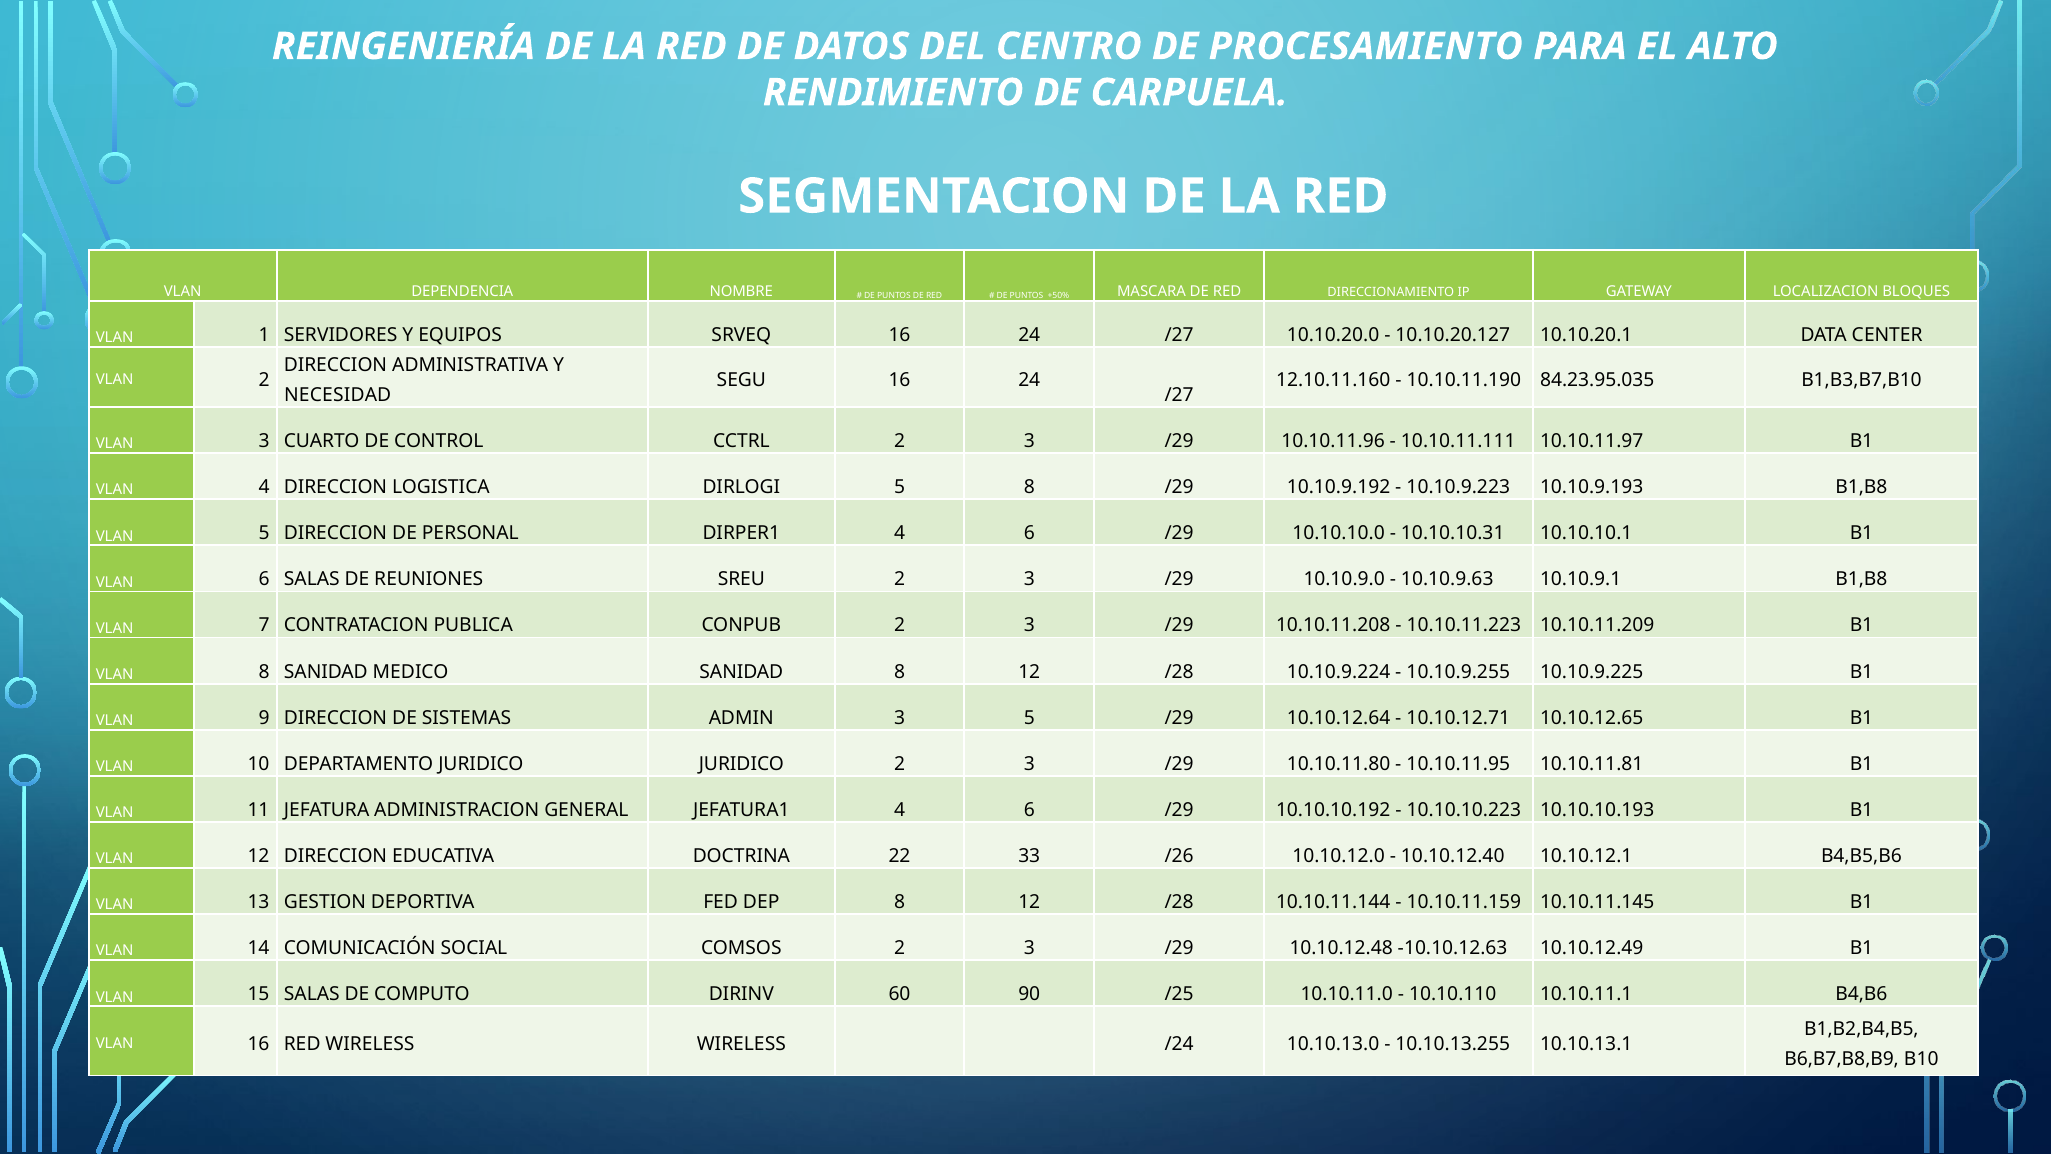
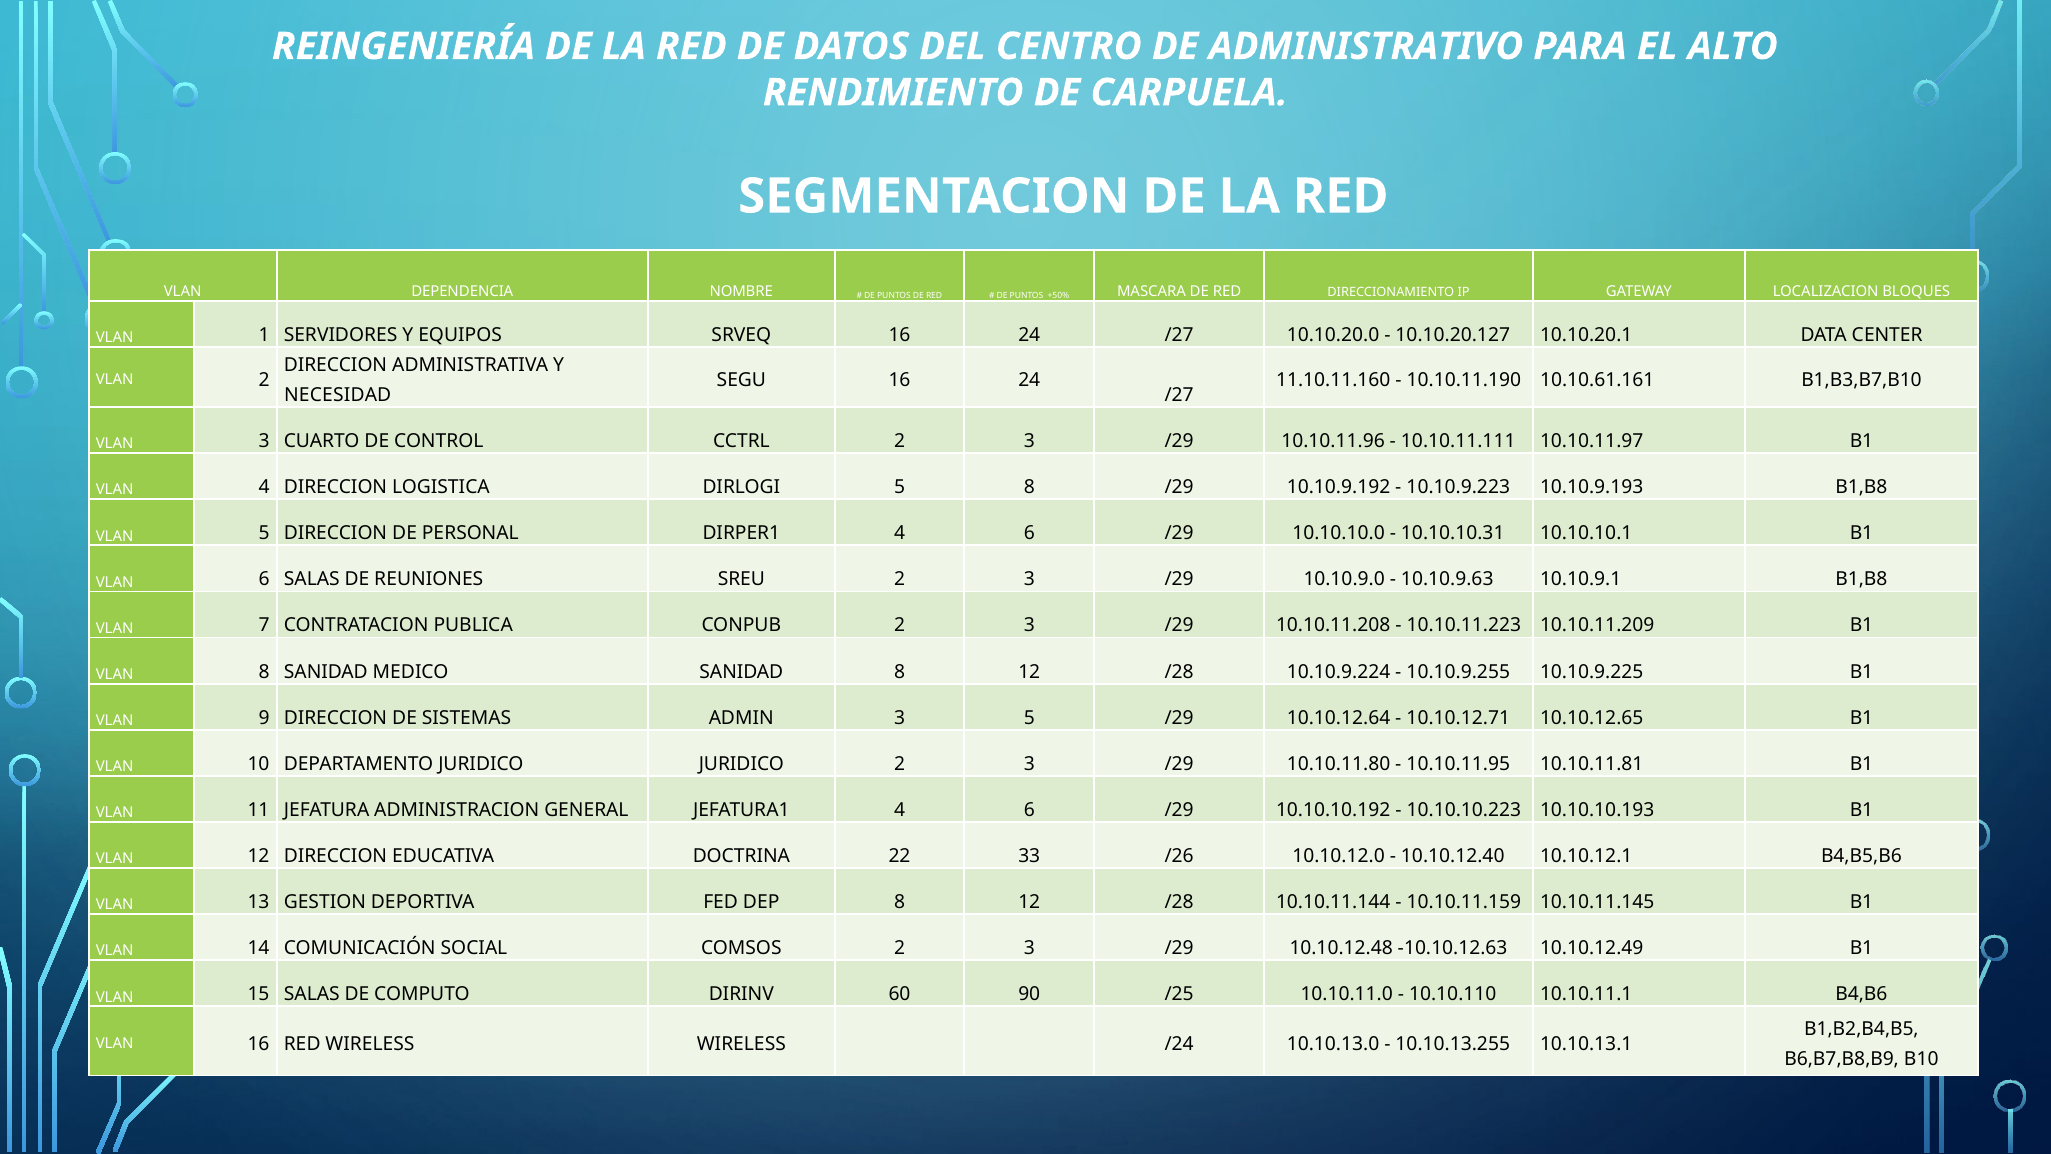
PROCESAMIENTO: PROCESAMIENTO -> ADMINISTRATIVO
12.10.11.160: 12.10.11.160 -> 11.10.11.160
84.23.95.035: 84.23.95.035 -> 10.10.61.161
